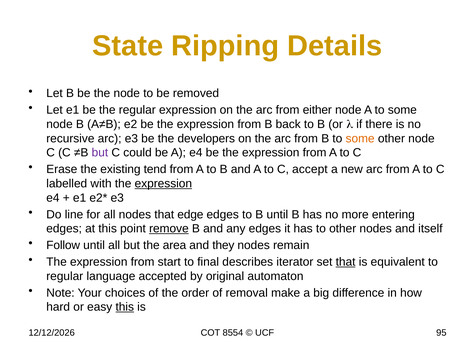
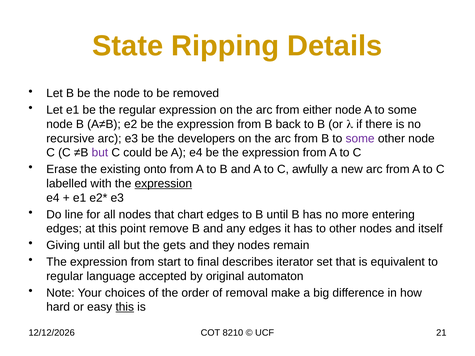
some at (360, 139) colour: orange -> purple
tend: tend -> onto
accept: accept -> awfully
edge: edge -> chart
remove underline: present -> none
Follow: Follow -> Giving
area: area -> gets
that at (346, 262) underline: present -> none
8554: 8554 -> 8210
95: 95 -> 21
